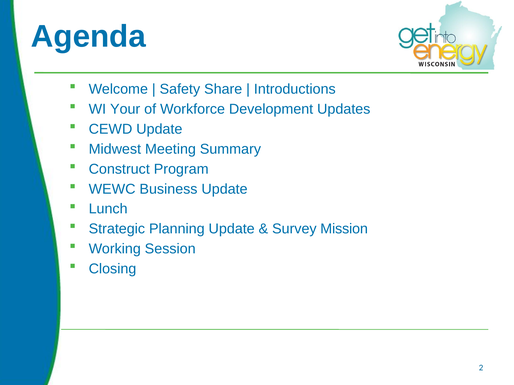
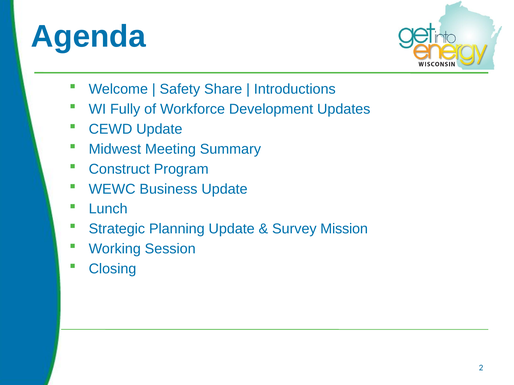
Your: Your -> Fully
